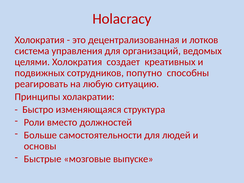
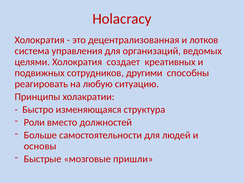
попутно: попутно -> другими
выпуске: выпуске -> пришли
